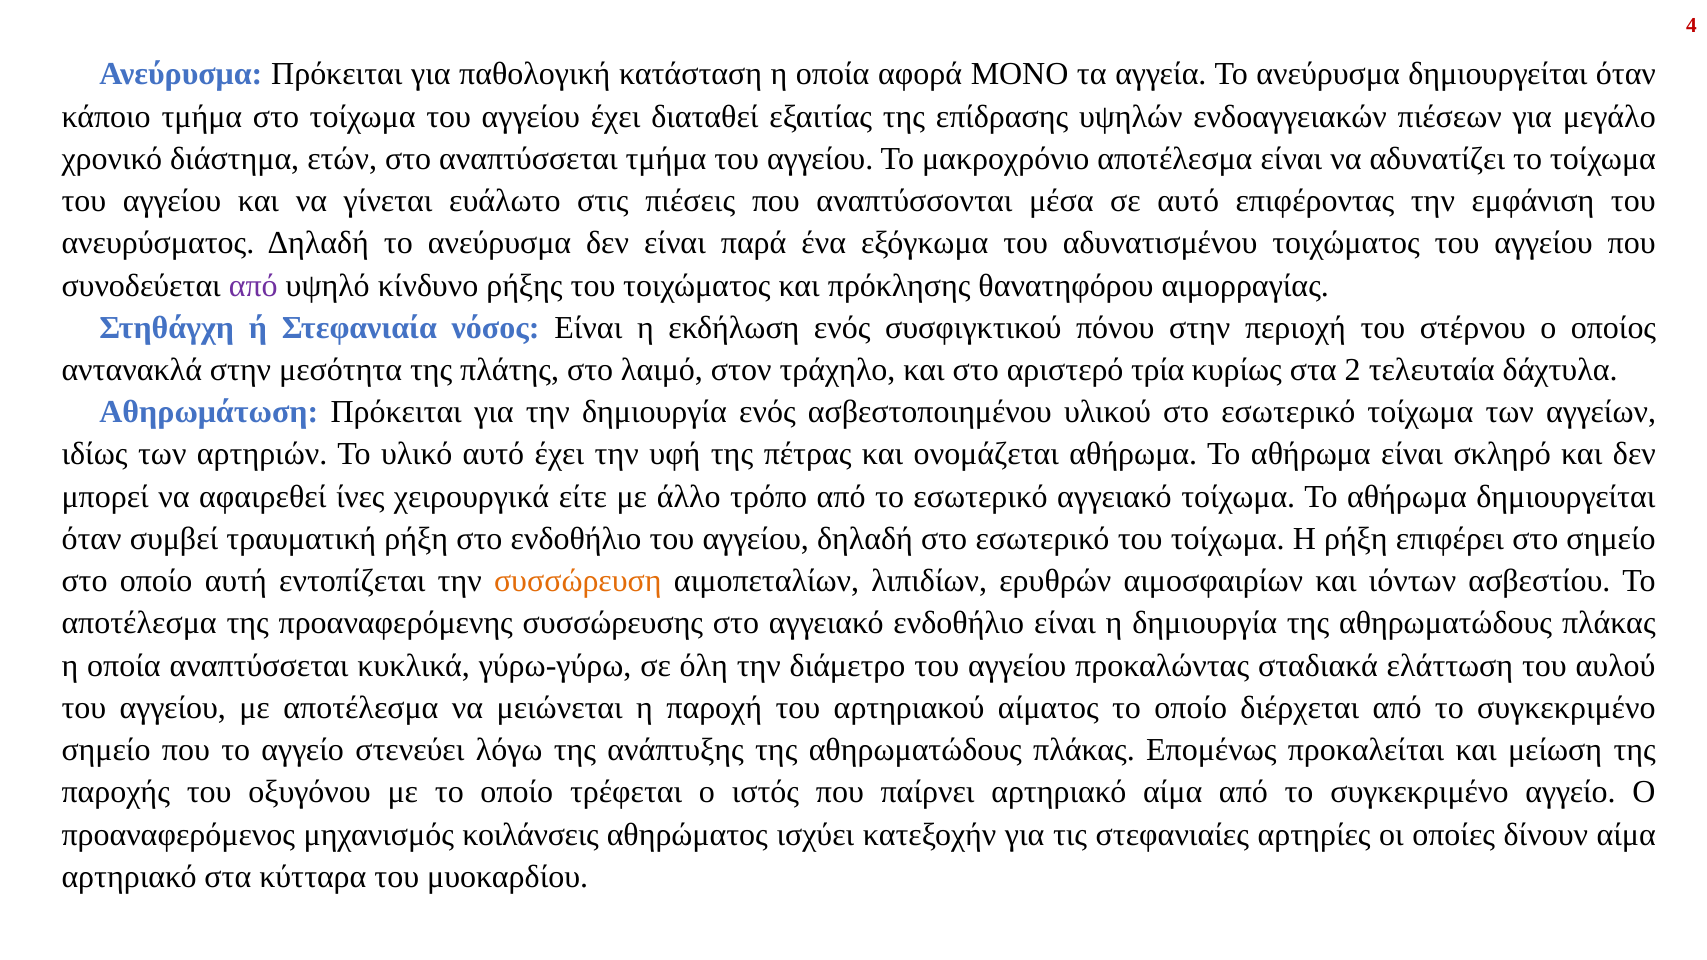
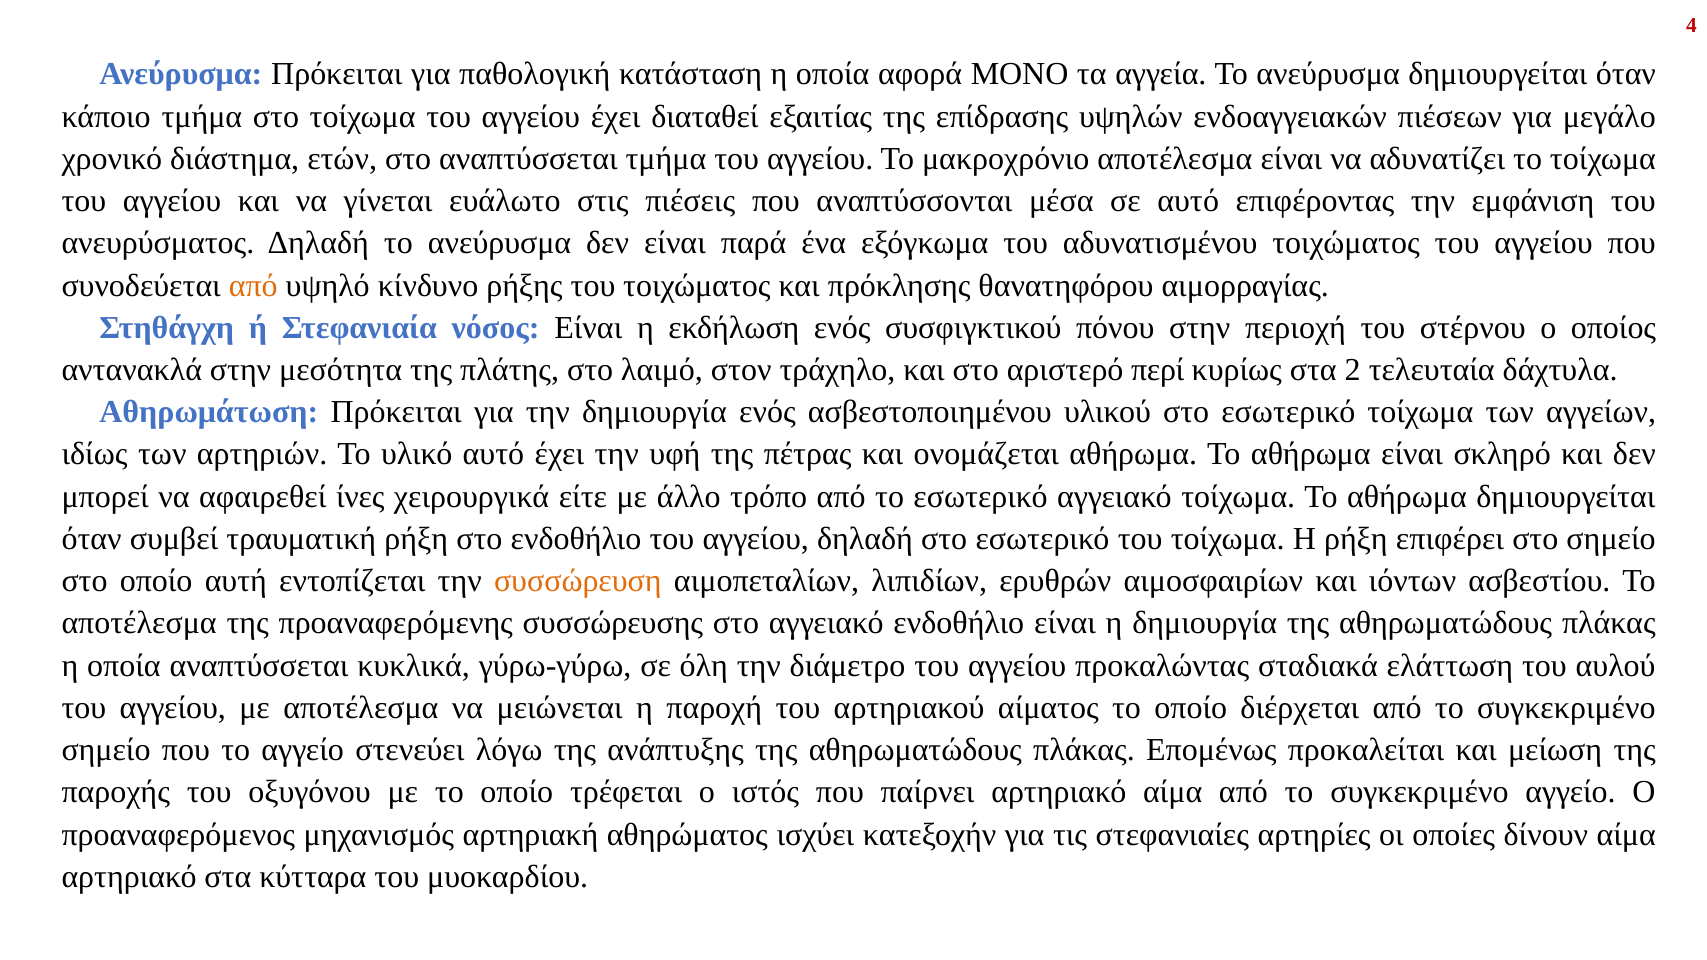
από at (253, 286) colour: purple -> orange
τρία: τρία -> περί
κοιλάνσεις: κοιλάνσεις -> αρτηριακή
